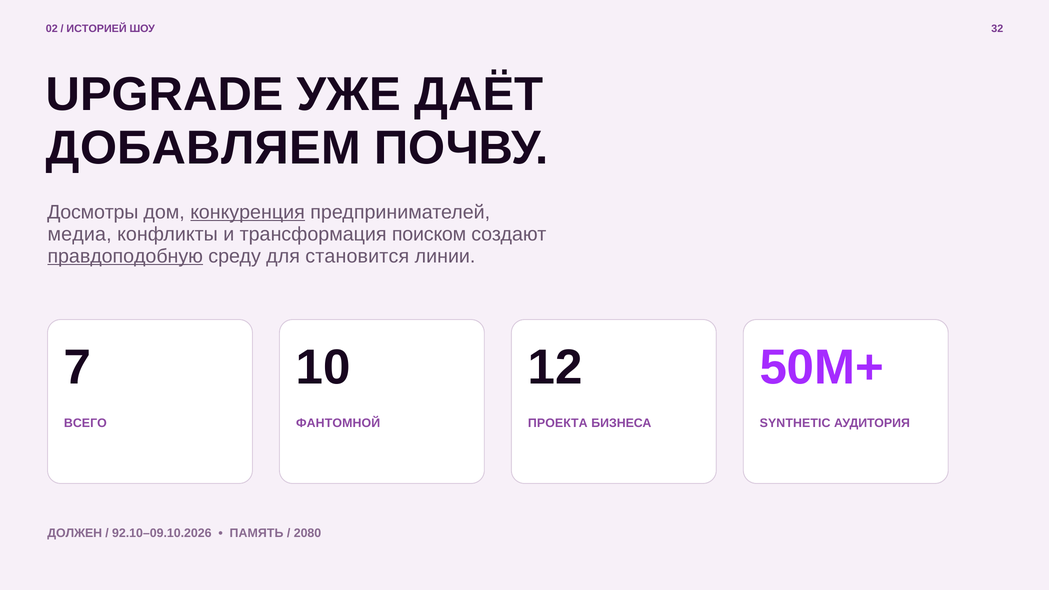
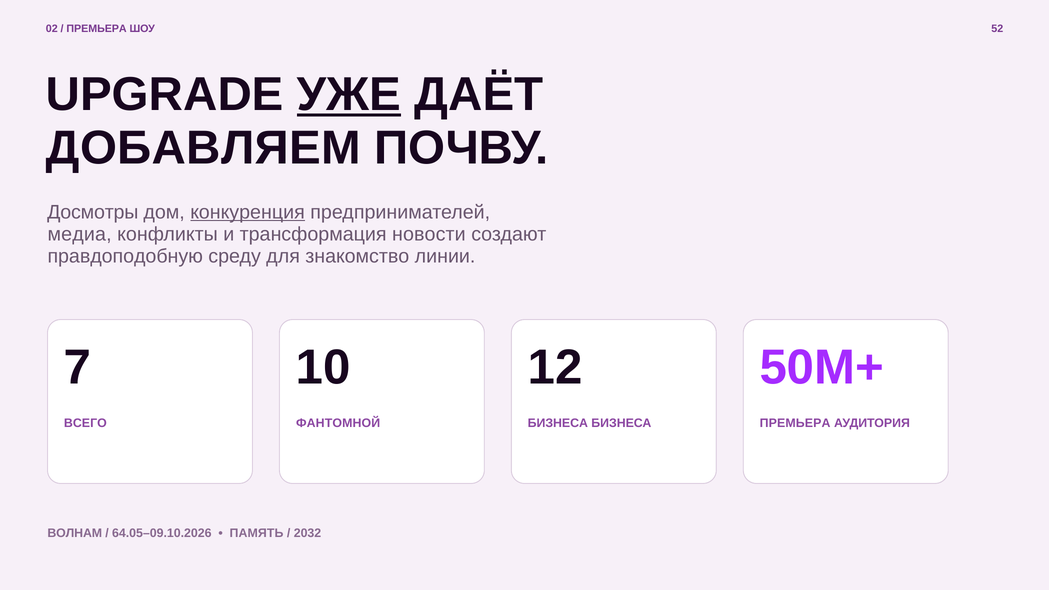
ИСТОРИЕЙ at (97, 29): ИСТОРИЕЙ -> ПРЕМЬЕРА
32: 32 -> 52
УЖЕ underline: none -> present
поиском: поиском -> новости
правдоподобную underline: present -> none
становится: становится -> знакомство
ПРОЕКТА at (558, 423): ПРОЕКТА -> БИЗНЕСА
SYNTHETIC at (795, 423): SYNTHETIC -> ПРЕМЬЕРА
ДОЛЖЕН: ДОЛЖЕН -> ВОЛНАМ
92.10–09.10.2026: 92.10–09.10.2026 -> 64.05–09.10.2026
2080: 2080 -> 2032
